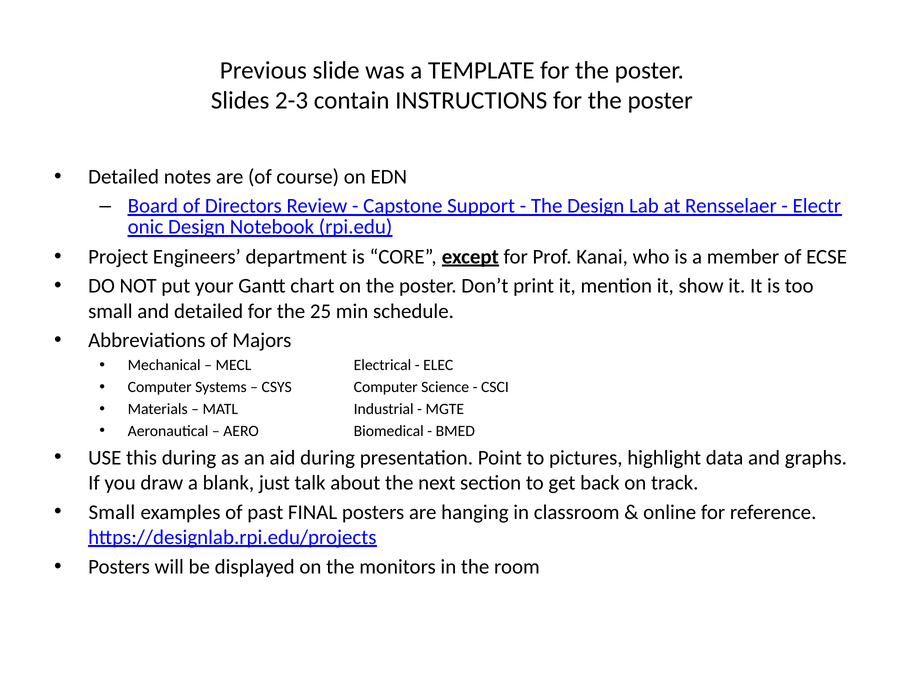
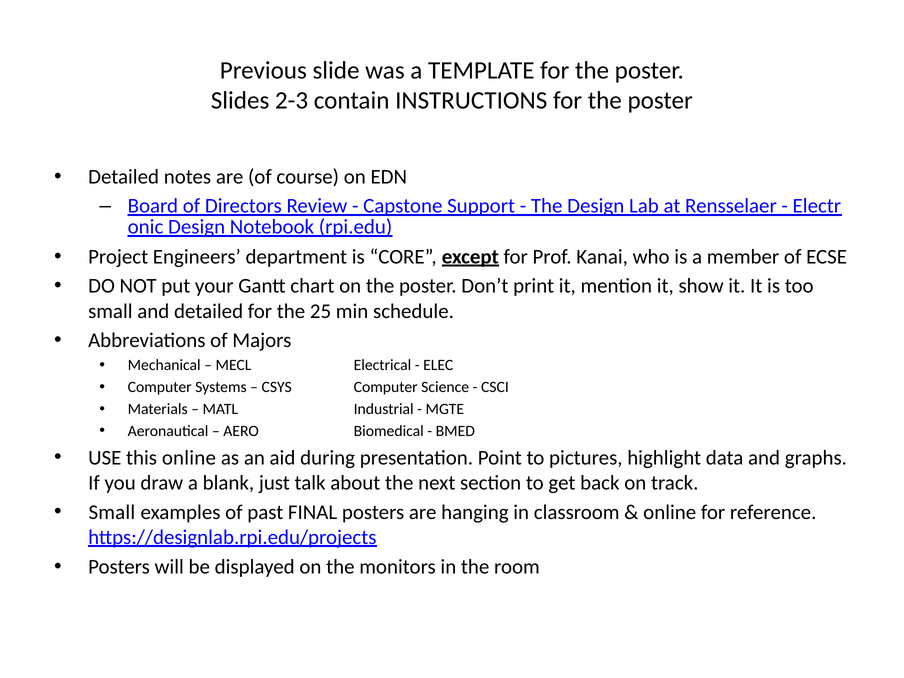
this during: during -> online
